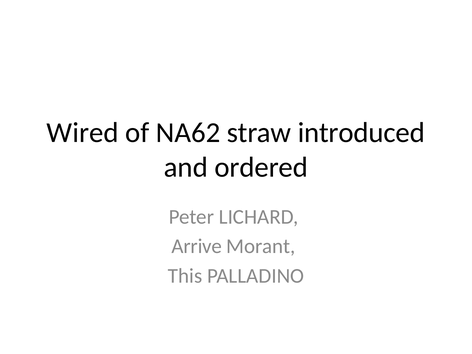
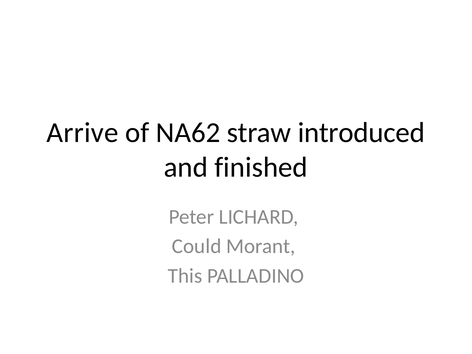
Wired: Wired -> Arrive
ordered: ordered -> finished
Arrive: Arrive -> Could
